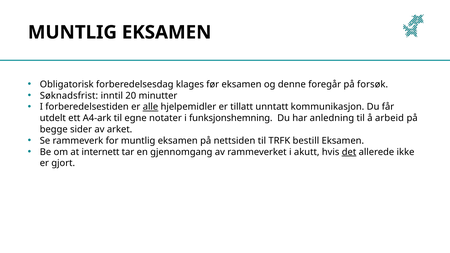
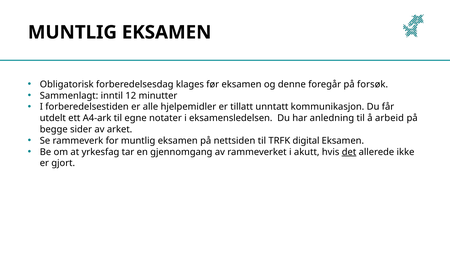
Søknadsfrist: Søknadsfrist -> Sammenlagt
20: 20 -> 12
alle underline: present -> none
funksjonshemning: funksjonshemning -> eksamensledelsen
bestill: bestill -> digital
internett: internett -> yrkesfag
